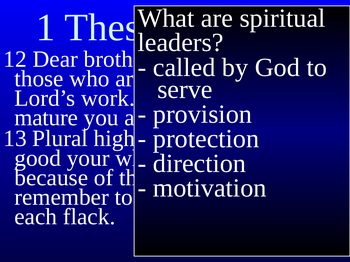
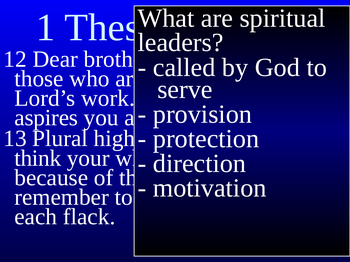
mature: mature -> aspires
good: good -> think
